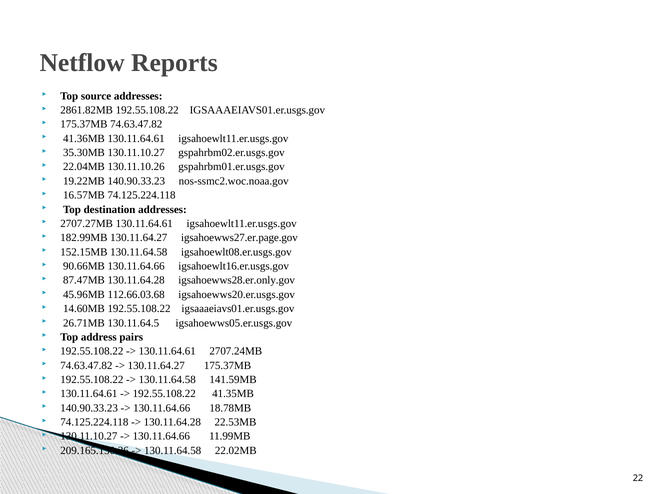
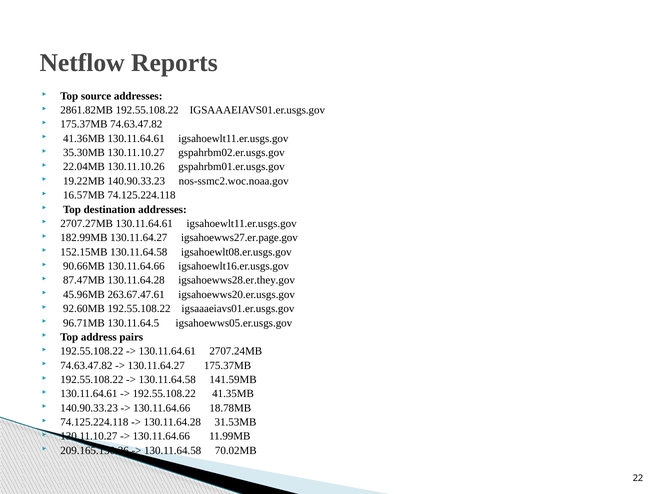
igsahoewws28.er.only.gov: igsahoewws28.er.only.gov -> igsahoewws28.er.they.gov
112.66.03.68: 112.66.03.68 -> 263.67.47.61
14.60MB: 14.60MB -> 92.60MB
26.71MB: 26.71MB -> 96.71MB
22.53MB: 22.53MB -> 31.53MB
22.02MB: 22.02MB -> 70.02MB
